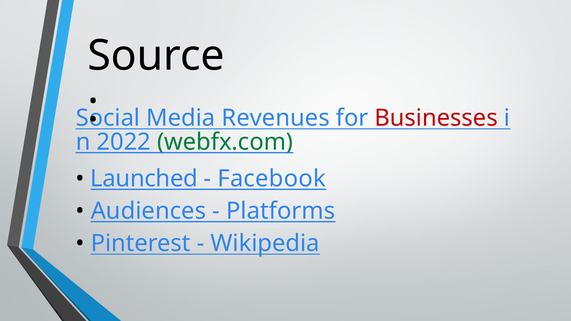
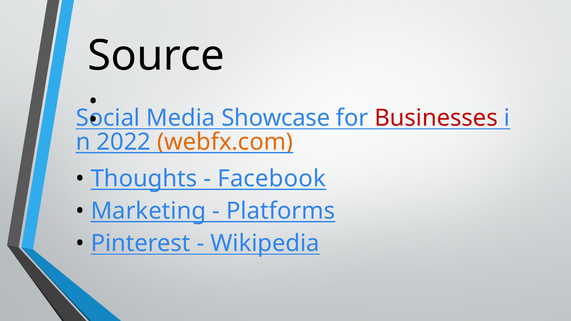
Revenues: Revenues -> Showcase
webfx.com colour: green -> orange
Launched: Launched -> Thoughts
Audiences: Audiences -> Marketing
